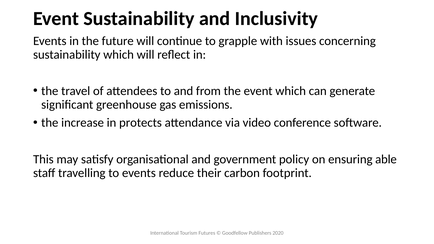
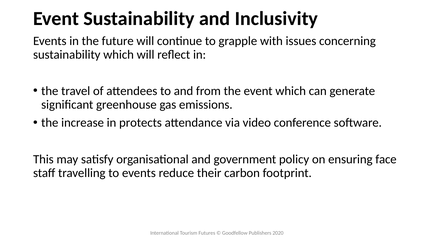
able: able -> face
